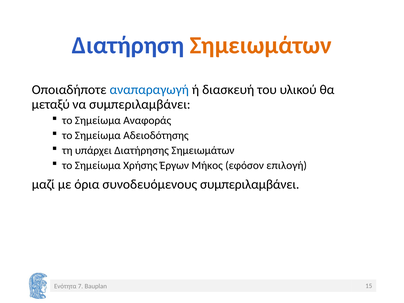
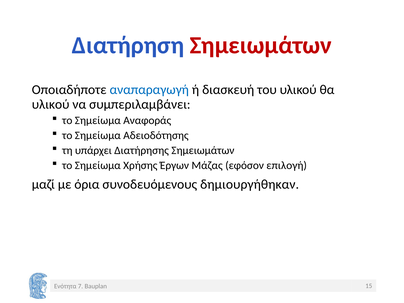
Σημειωμάτων at (261, 45) colour: orange -> red
μεταξύ at (51, 104): μεταξύ -> υλικού
Μήκος: Μήκος -> Μάζας
συνοδευόμενους συμπεριλαμβάνει: συμπεριλαμβάνει -> δημιουργήθηκαν
